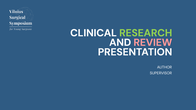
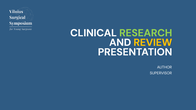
REVIEW colour: pink -> yellow
